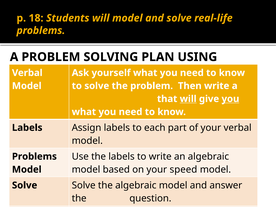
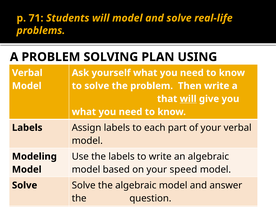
18: 18 -> 71
you at (230, 99) underline: present -> none
Problems at (34, 156): Problems -> Modeling
